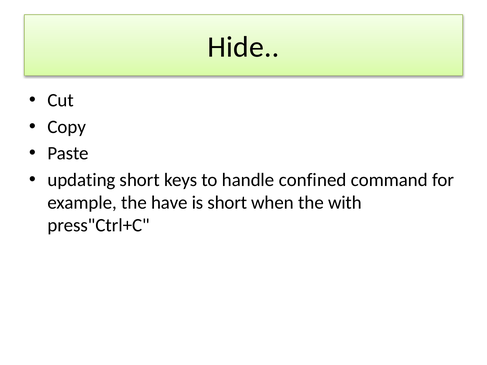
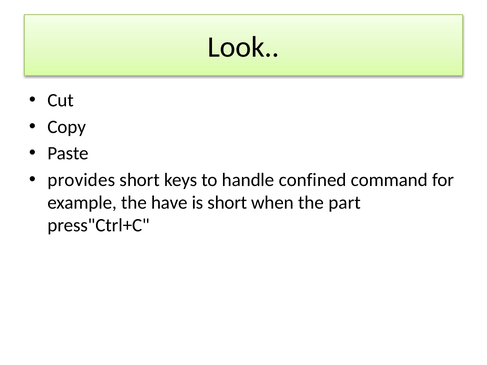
Hide: Hide -> Look
updating: updating -> provides
with: with -> part
